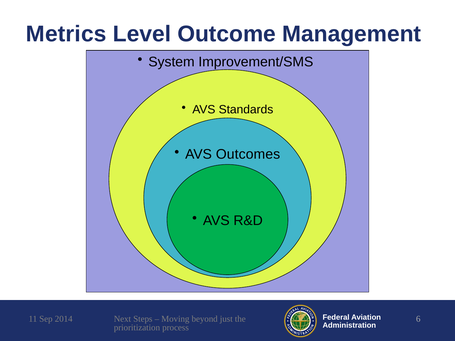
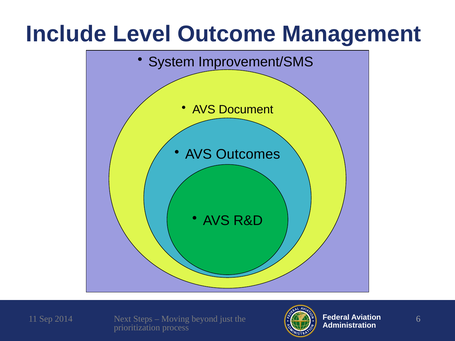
Metrics: Metrics -> Include
Standards: Standards -> Document
